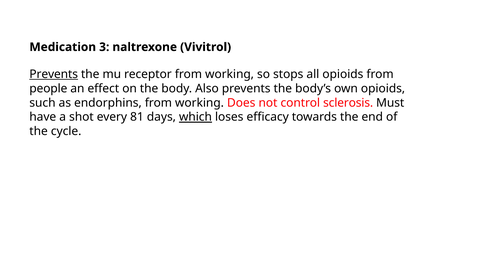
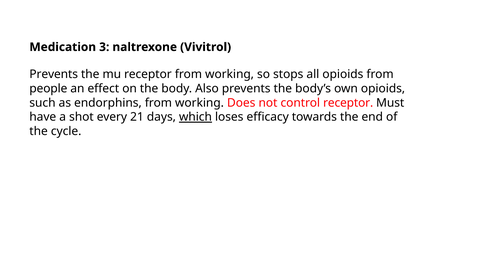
Prevents at (54, 74) underline: present -> none
control sclerosis: sclerosis -> receptor
81: 81 -> 21
